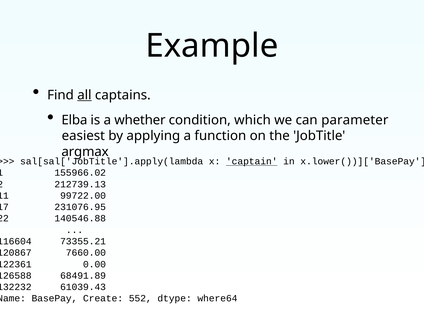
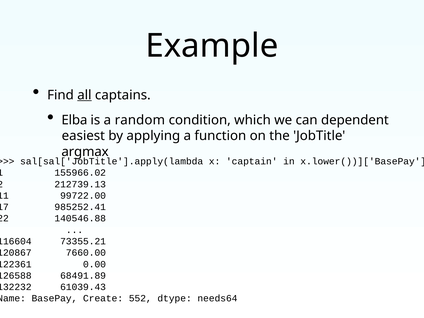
whether: whether -> random
parameter: parameter -> dependent
captain underline: present -> none
231076.95: 231076.95 -> 985252.41
where64: where64 -> needs64
